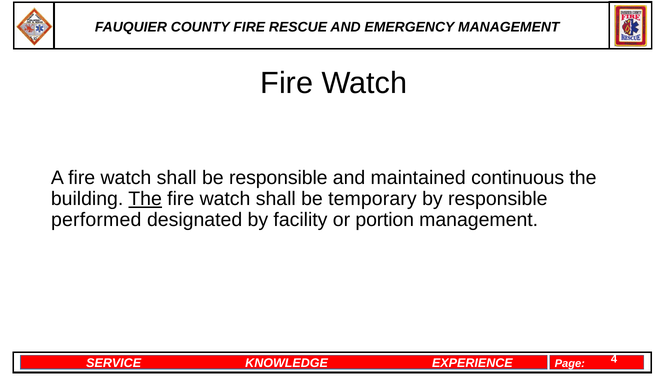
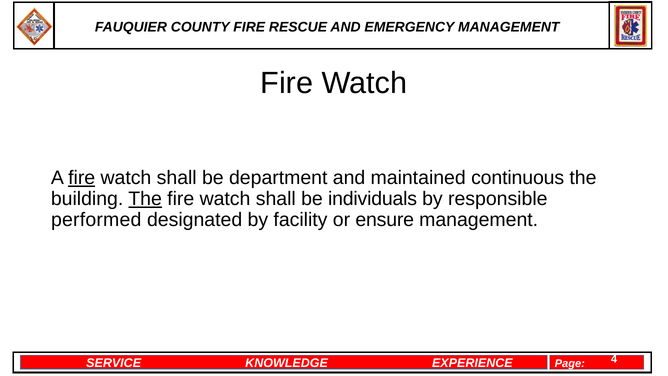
fire at (82, 178) underline: none -> present
be responsible: responsible -> department
temporary: temporary -> individuals
portion: portion -> ensure
